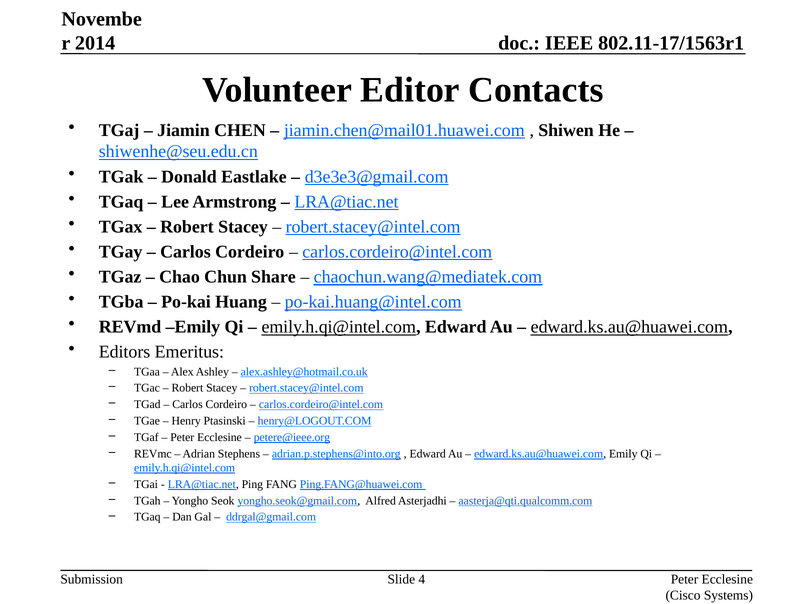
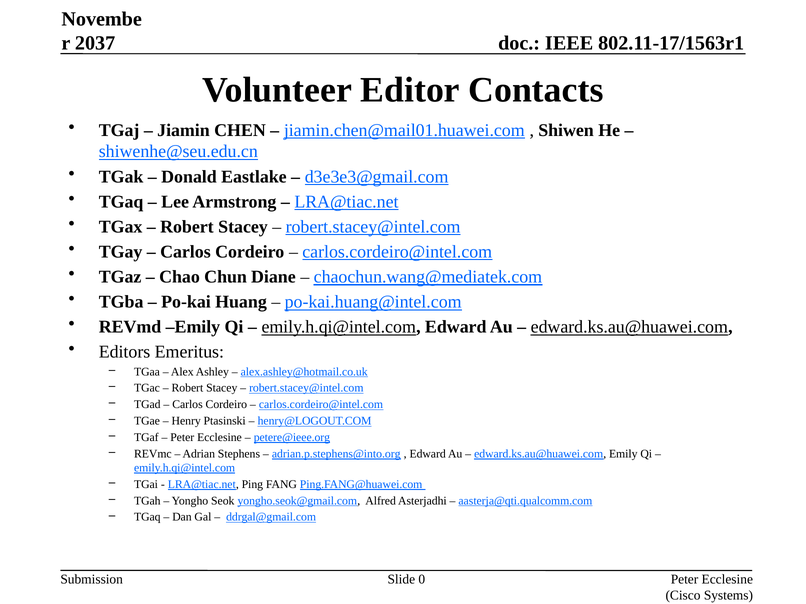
2014: 2014 -> 2037
Share: Share -> Diane
4: 4 -> 0
